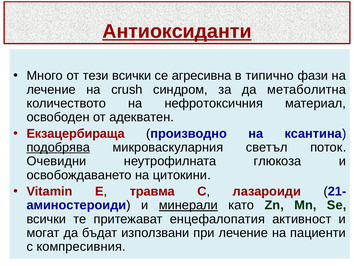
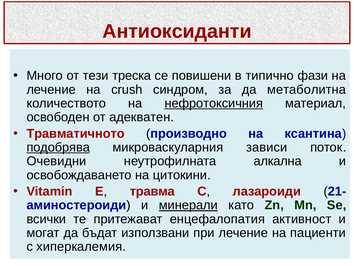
Антиоксиданти underline: present -> none
тези всички: всички -> треска
агресивна: агресивна -> повишени
нефротоксичния underline: none -> present
Екзацербираща: Екзацербираща -> Травматичното
светъл: светъл -> зависи
глюкоза: глюкоза -> алкална
компресивния: компресивния -> хиперкалемия
